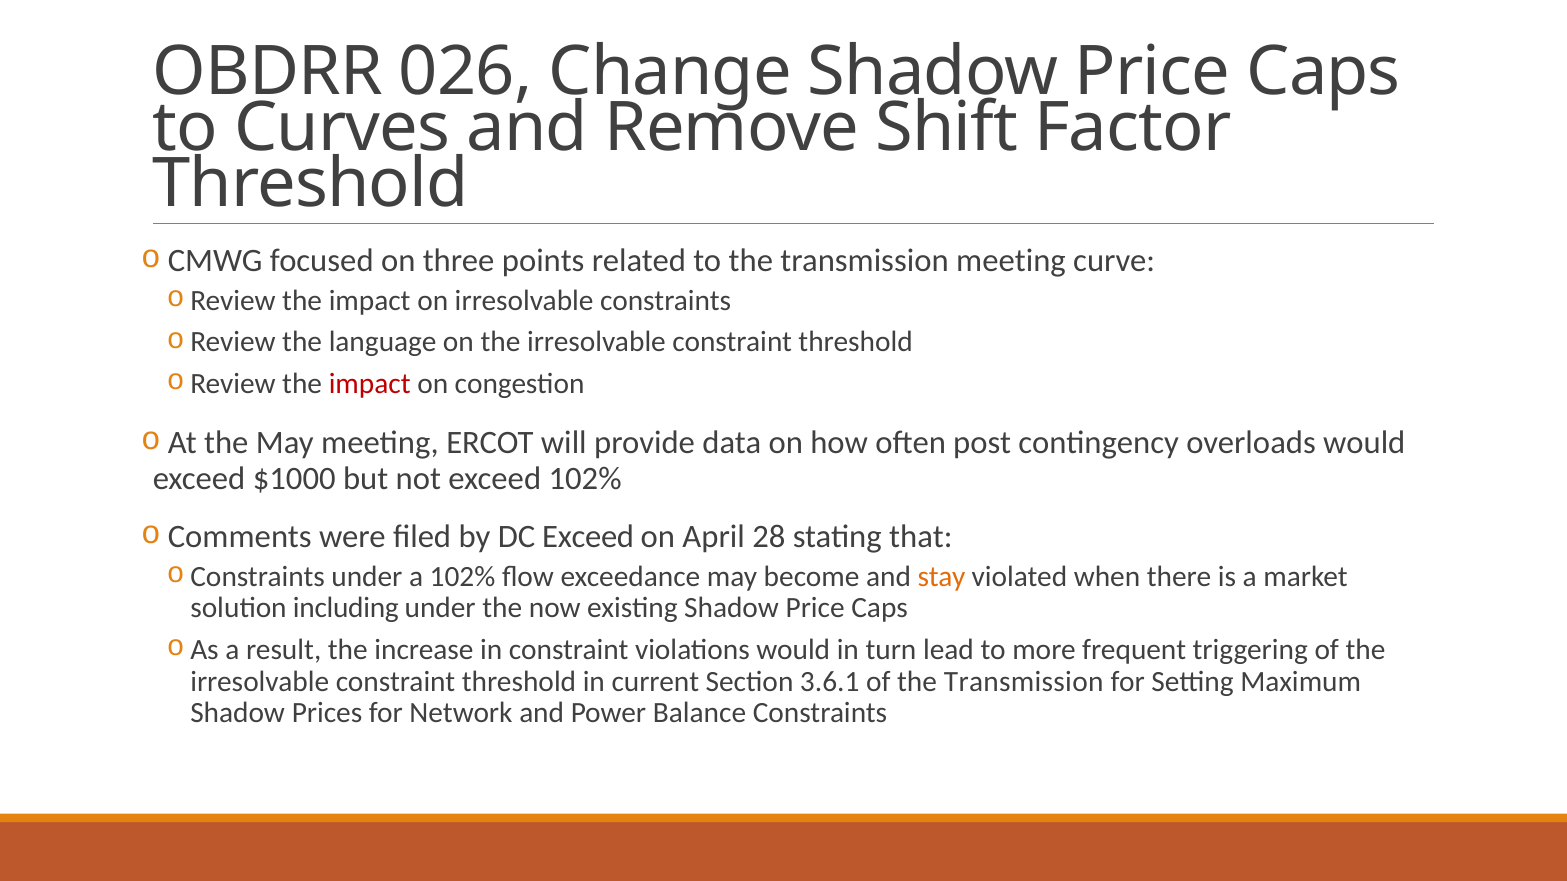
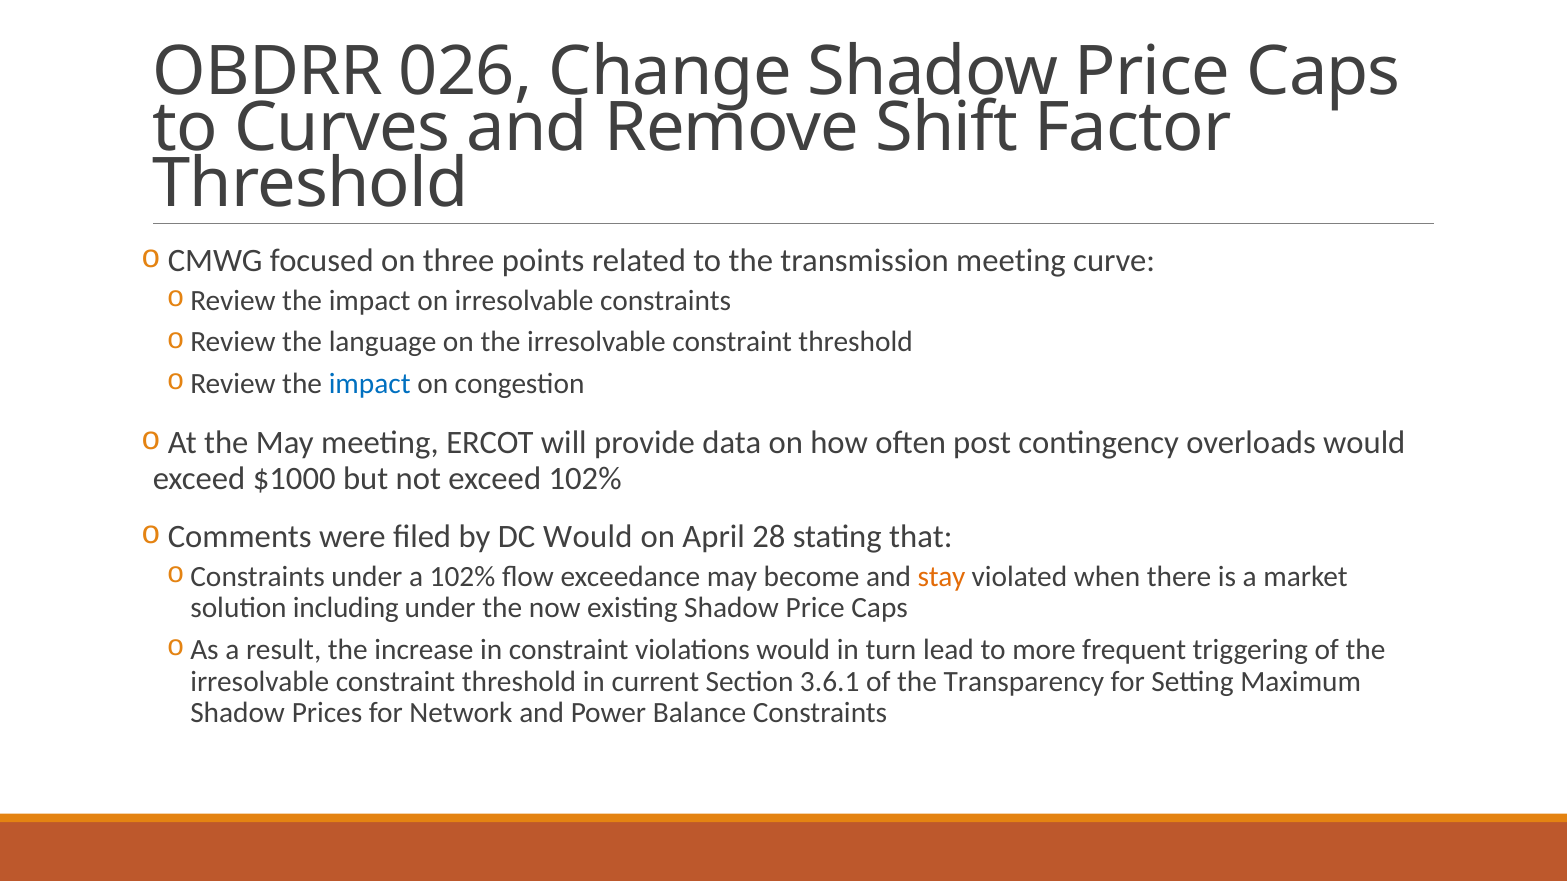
impact at (370, 384) colour: red -> blue
DC Exceed: Exceed -> Would
of the Transmission: Transmission -> Transparency
